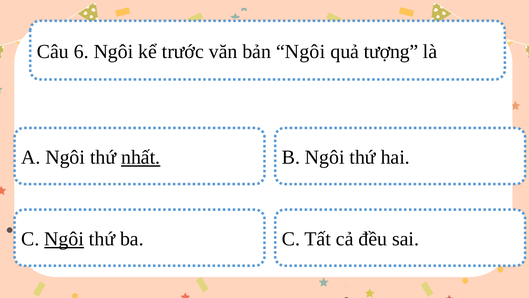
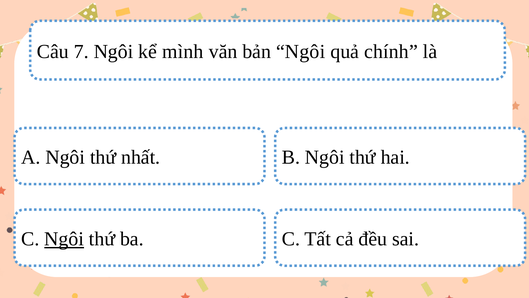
6: 6 -> 7
trước: trước -> mình
tượng: tượng -> chính
nhất underline: present -> none
